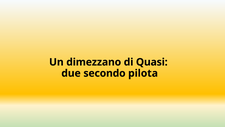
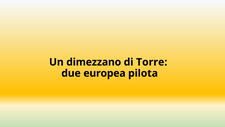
Quasi: Quasi -> Torre
secondo: secondo -> europea
